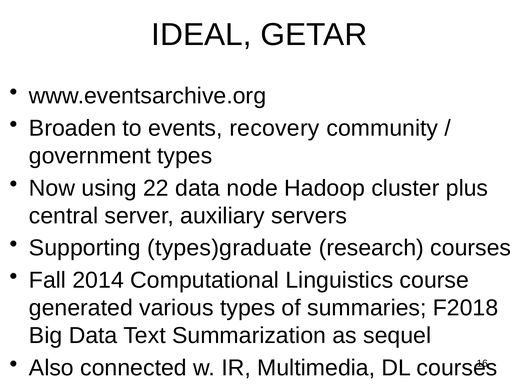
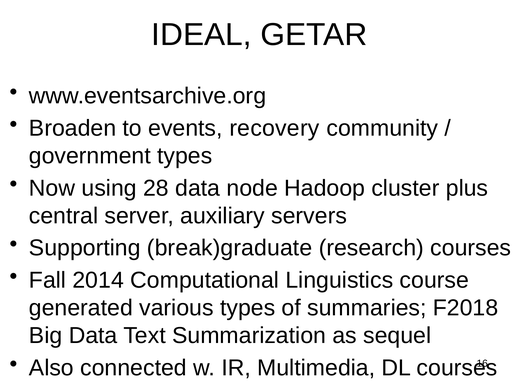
22: 22 -> 28
types)graduate: types)graduate -> break)graduate
